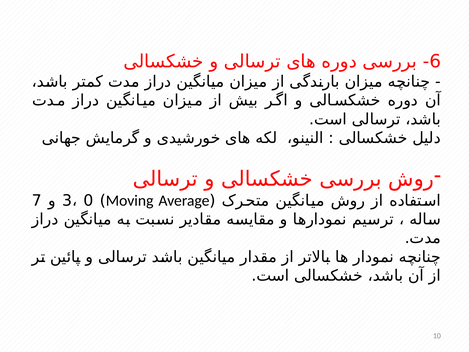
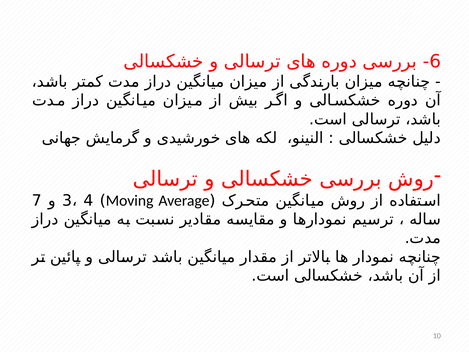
0: 0 -> 4
